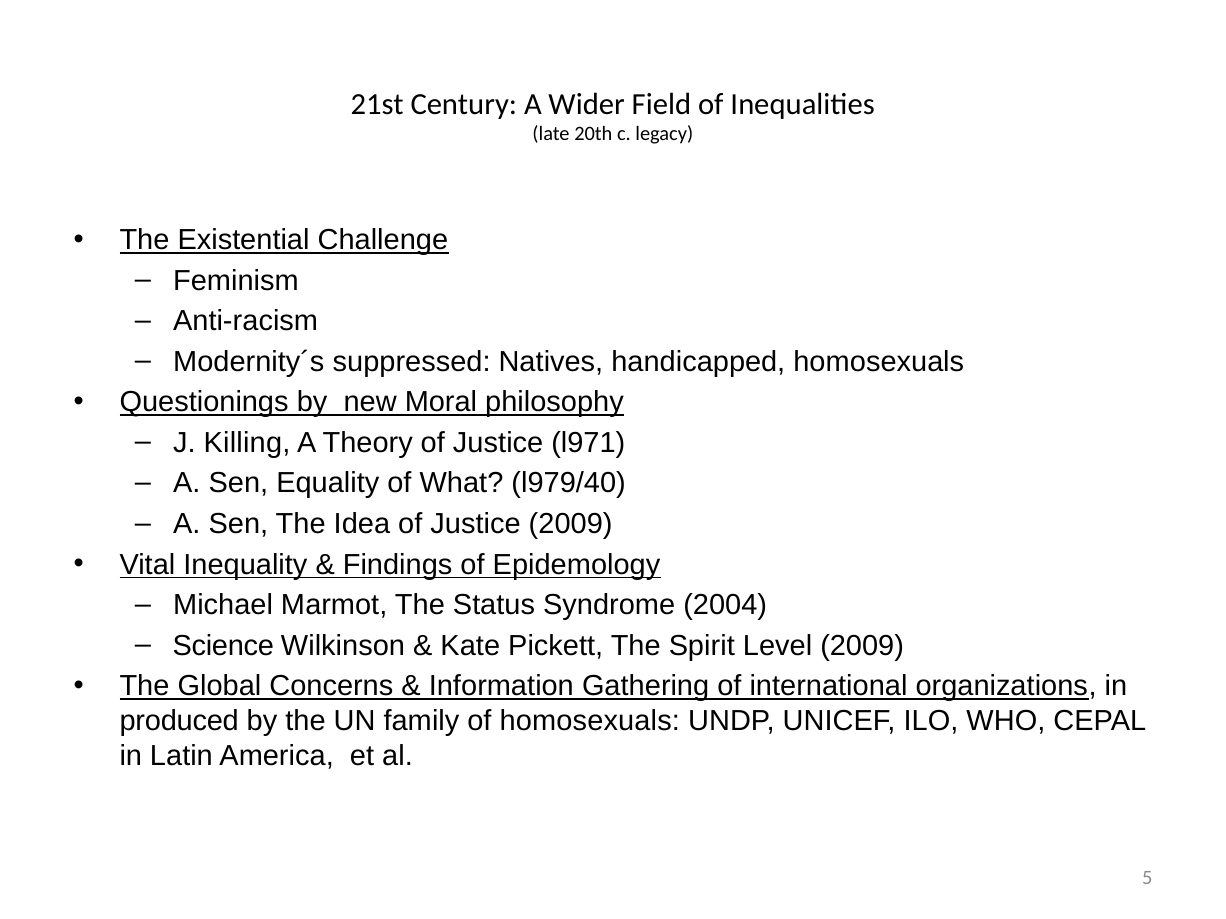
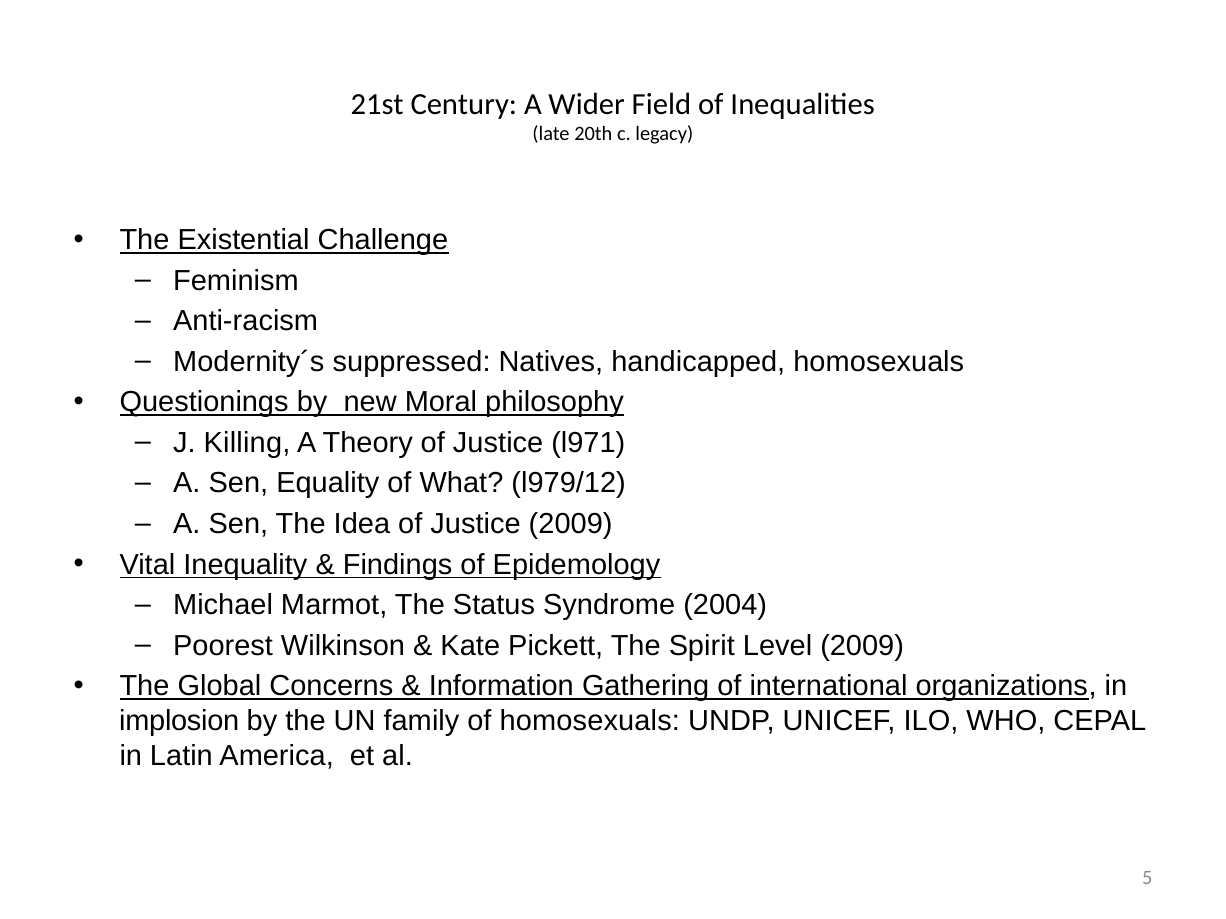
l979/40: l979/40 -> l979/12
Science: Science -> Poorest
produced: produced -> implosion
